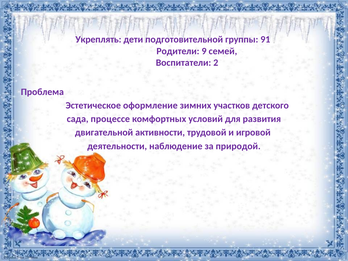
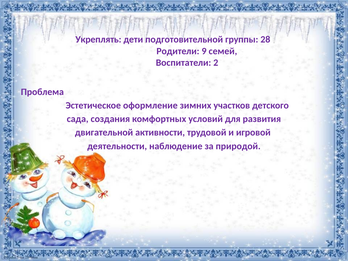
91: 91 -> 28
процессе: процессе -> создания
